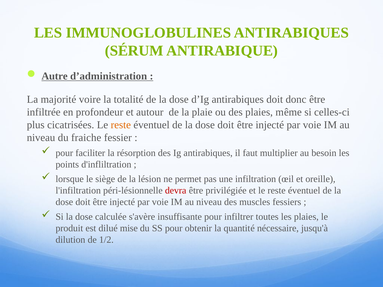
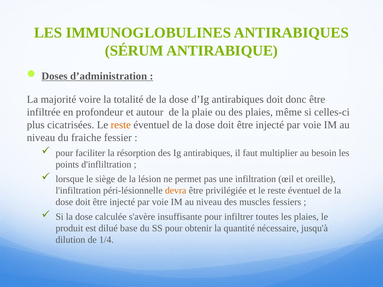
Autre: Autre -> Doses
devra colour: red -> orange
mise: mise -> base
1/2: 1/2 -> 1/4
